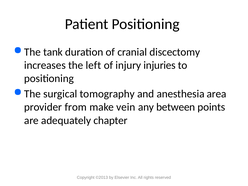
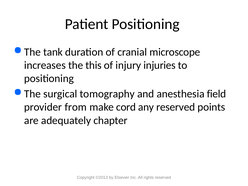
discectomy: discectomy -> microscope
left: left -> this
area: area -> field
vein: vein -> cord
any between: between -> reserved
